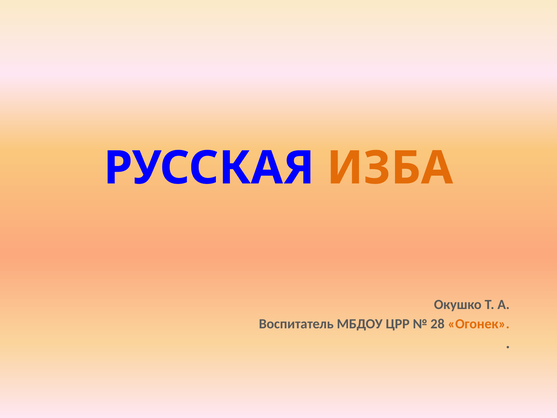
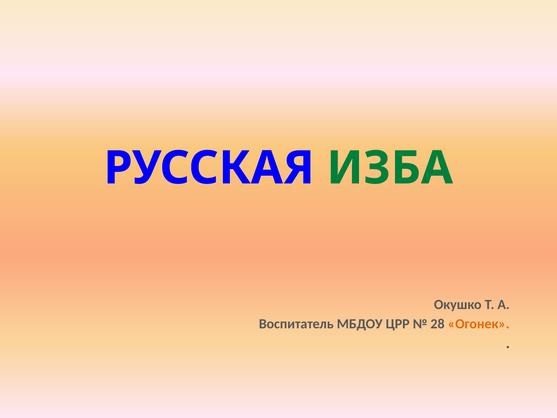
ИЗБА colour: orange -> green
